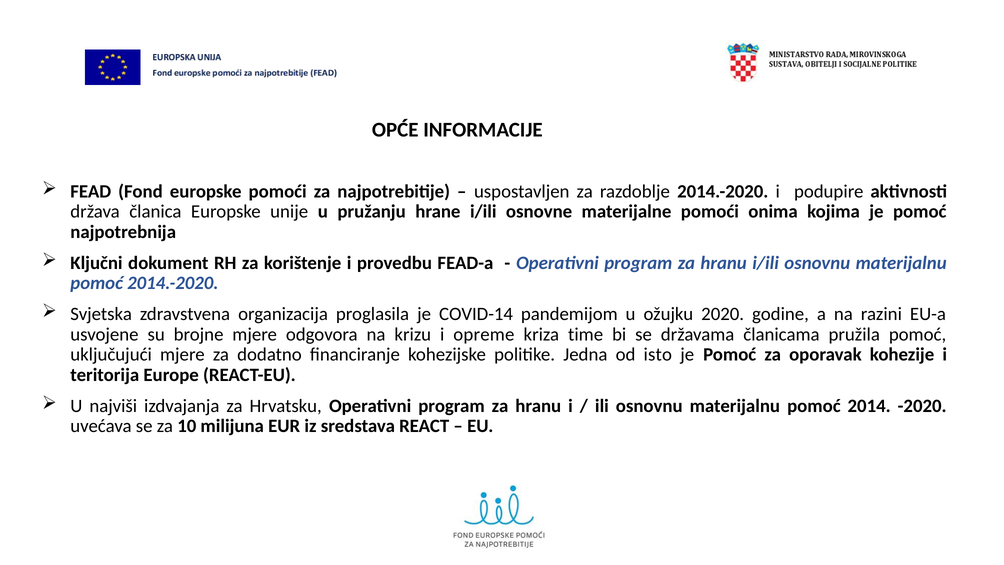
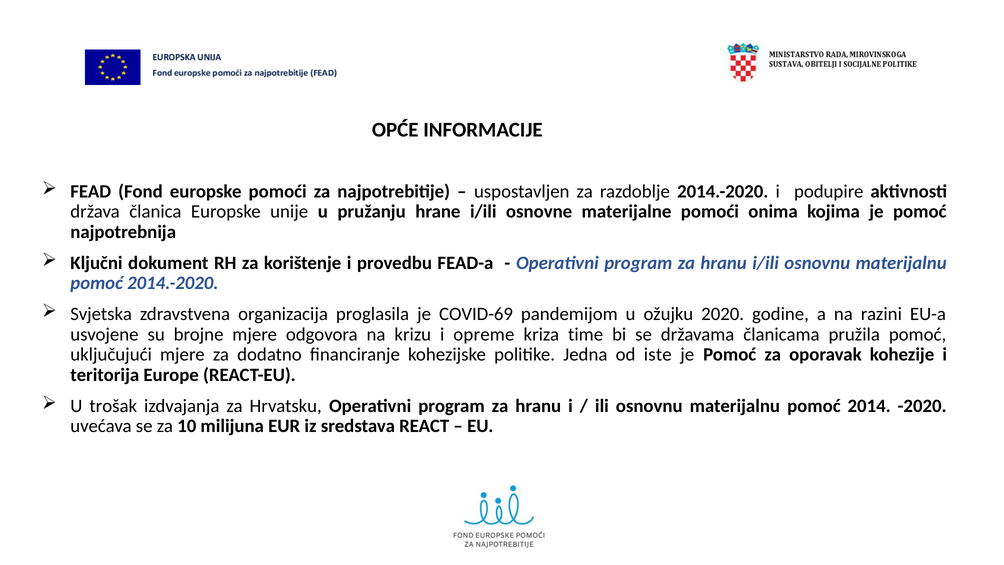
COVID-14: COVID-14 -> COVID-69
isto: isto -> iste
najviši: najviši -> trošak
